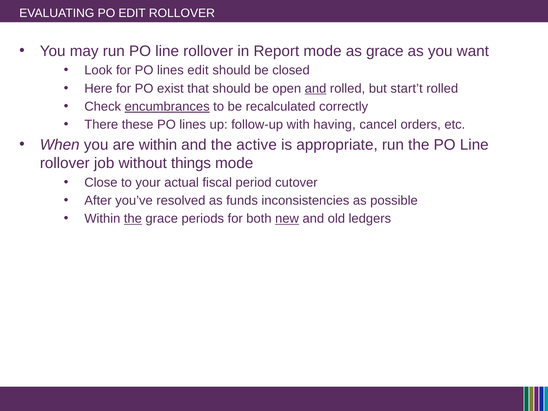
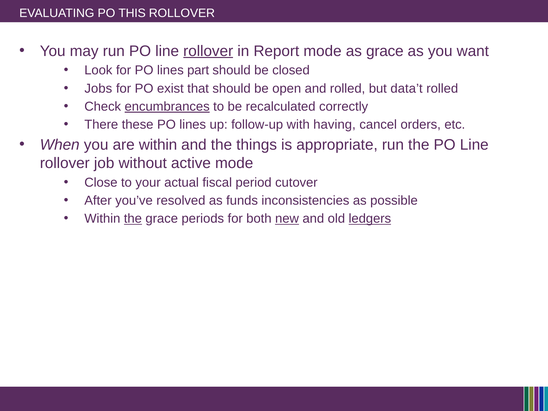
PO EDIT: EDIT -> THIS
rollover at (208, 51) underline: none -> present
lines edit: edit -> part
Here: Here -> Jobs
and at (316, 88) underline: present -> none
start’t: start’t -> data’t
active: active -> things
things: things -> active
ledgers underline: none -> present
